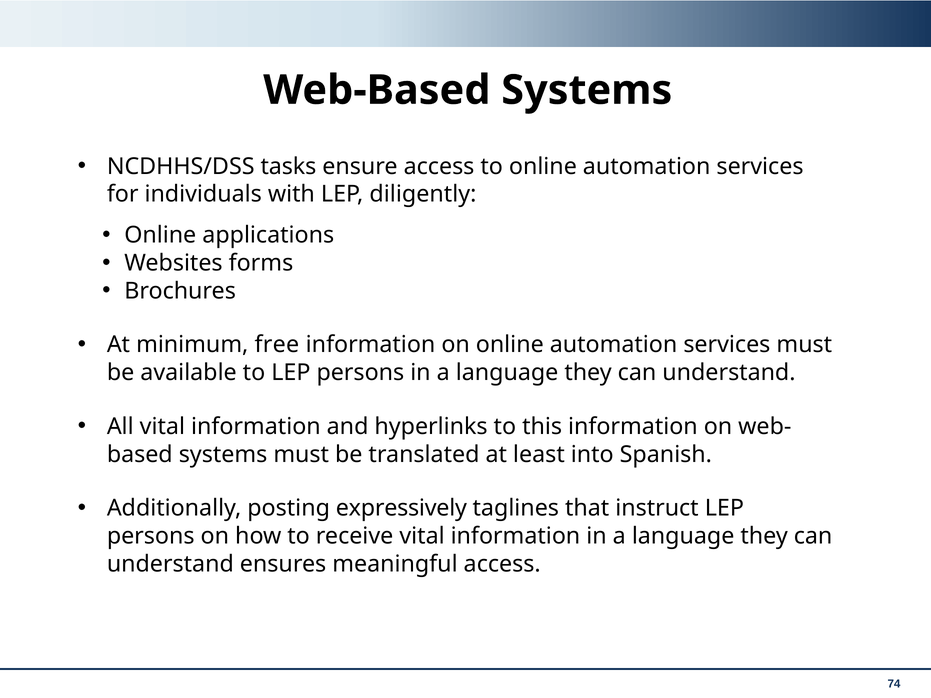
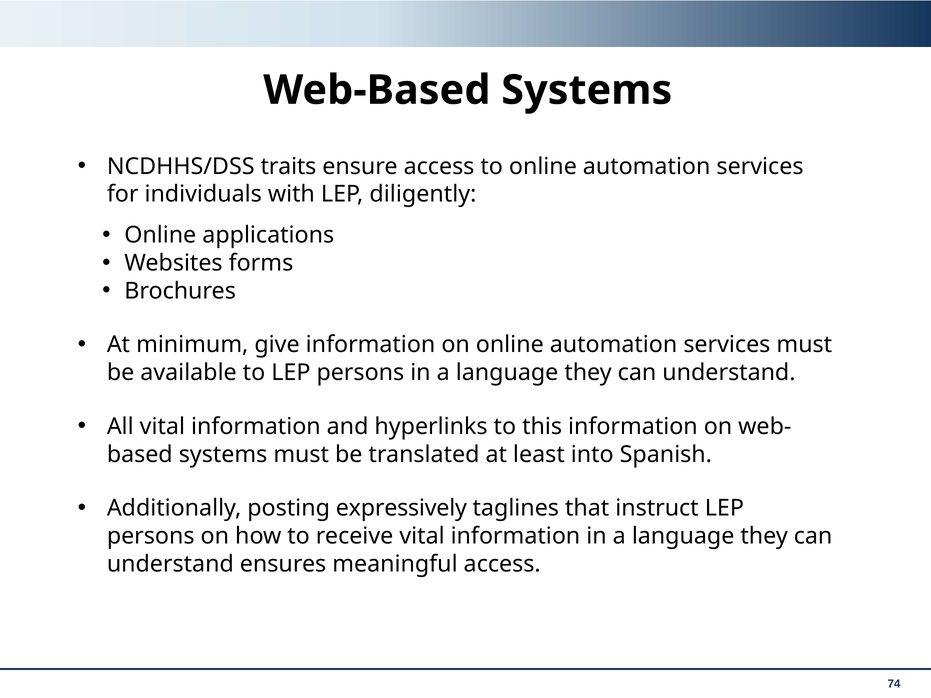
tasks: tasks -> traits
free: free -> give
